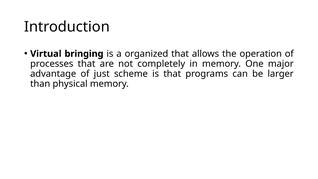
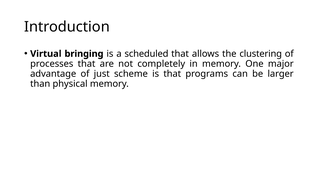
organized: organized -> scheduled
operation: operation -> clustering
